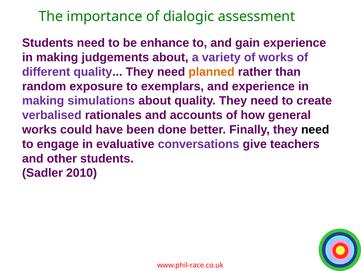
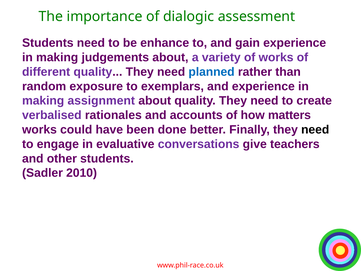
planned colour: orange -> blue
simulations: simulations -> assignment
general: general -> matters
